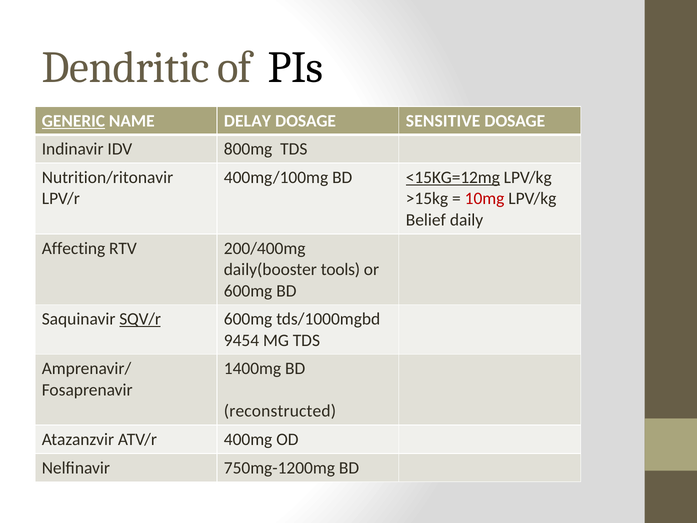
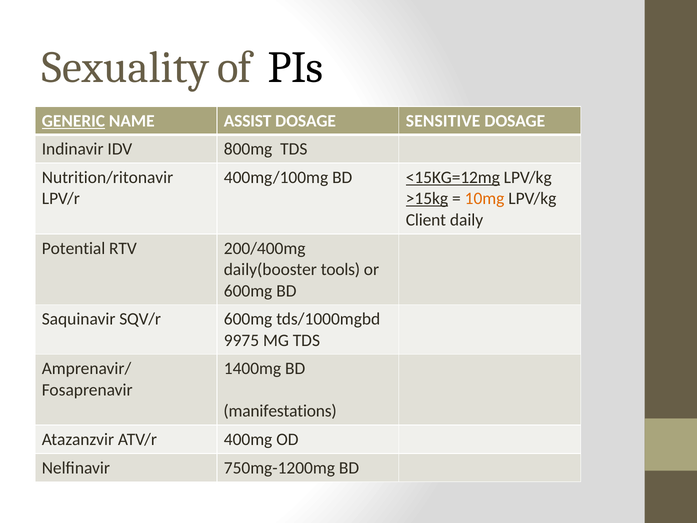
Dendritic: Dendritic -> Sexuality
DELAY: DELAY -> ASSIST
>15kg underline: none -> present
10mg colour: red -> orange
Belief: Belief -> Client
Affecting: Affecting -> Potential
SQV/r underline: present -> none
9454: 9454 -> 9975
reconstructed: reconstructed -> manifestations
